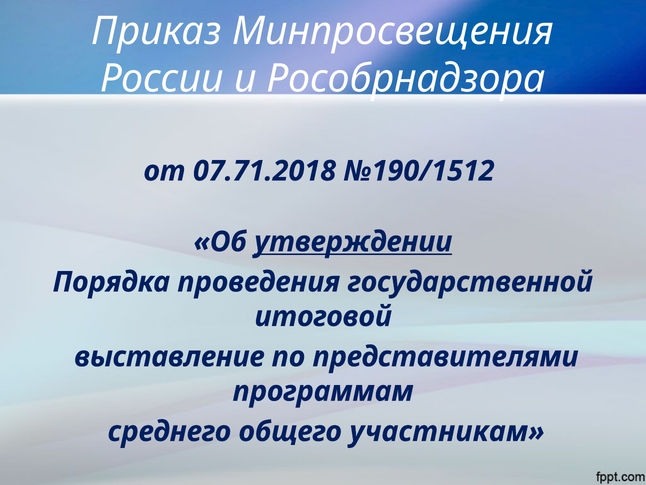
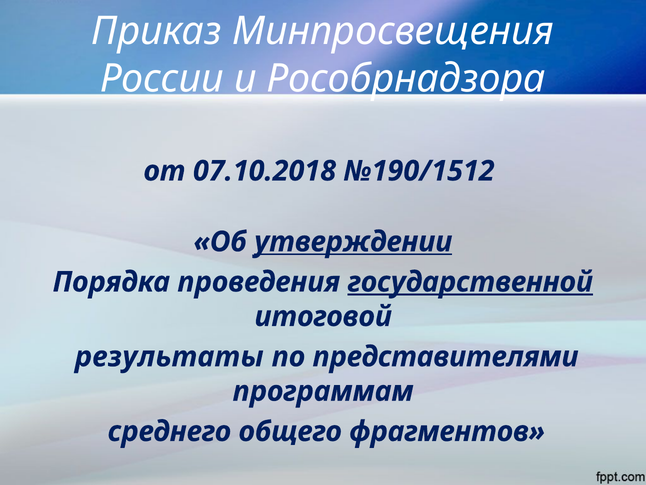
07.71.2018: 07.71.2018 -> 07.10.2018
государственной underline: none -> present
выставление: выставление -> результаты
участникам: участникам -> фрагментов
